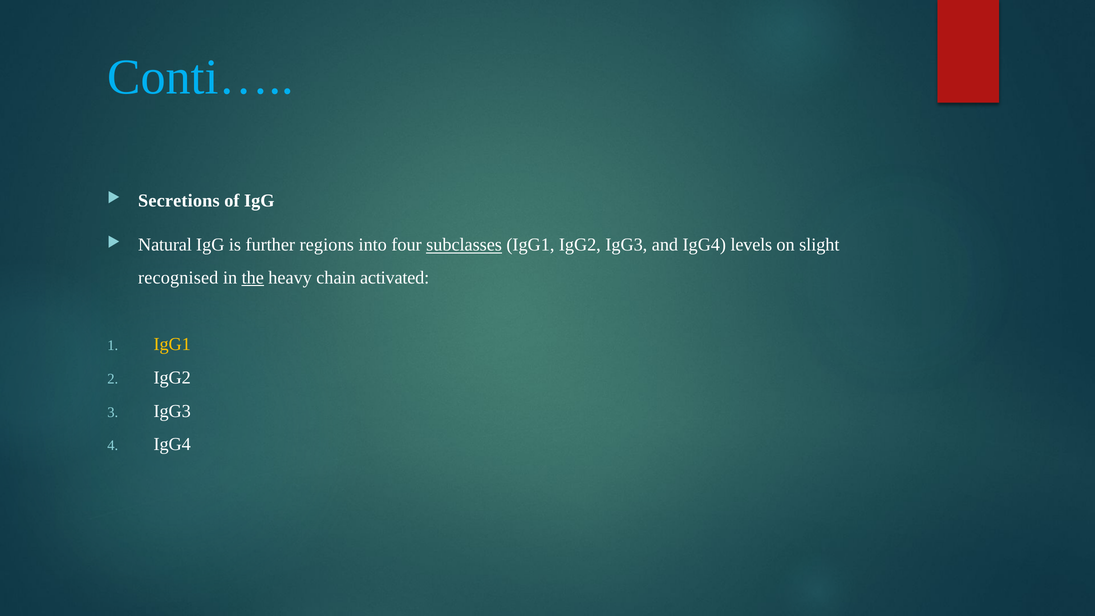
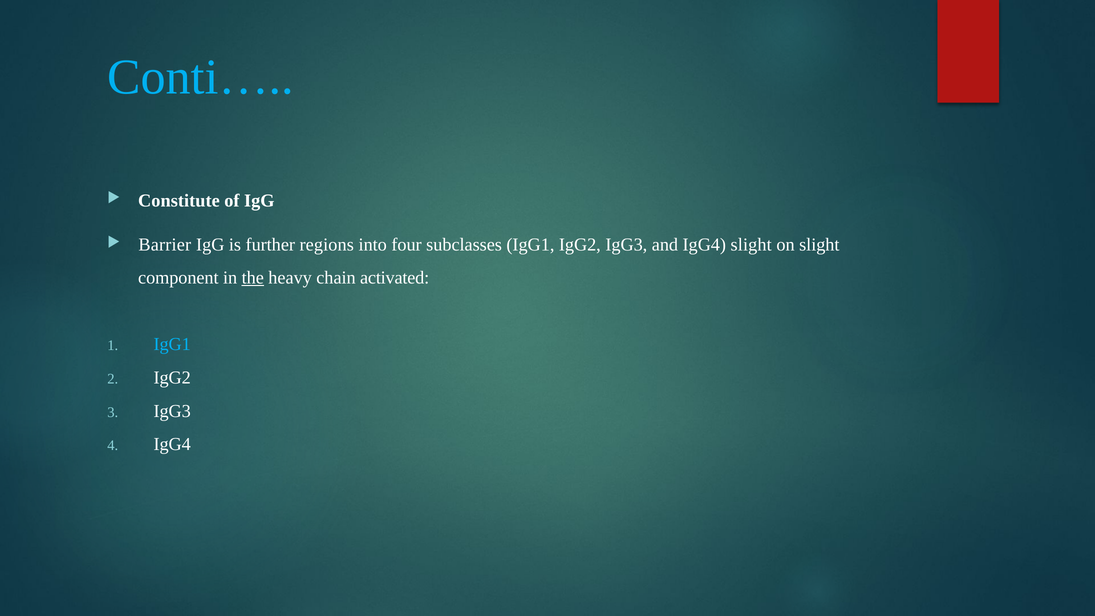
Secretions: Secretions -> Constitute
Natural: Natural -> Barrier
subclasses underline: present -> none
IgG4 levels: levels -> slight
recognised: recognised -> component
IgG1 at (172, 344) colour: yellow -> light blue
